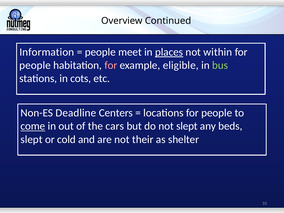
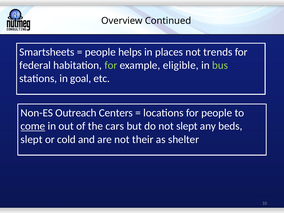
Information: Information -> Smartsheets
meet: meet -> helps
places underline: present -> none
within: within -> trends
people at (35, 65): people -> federal
for at (111, 65) colour: pink -> light green
cots: cots -> goal
Deadline: Deadline -> Outreach
